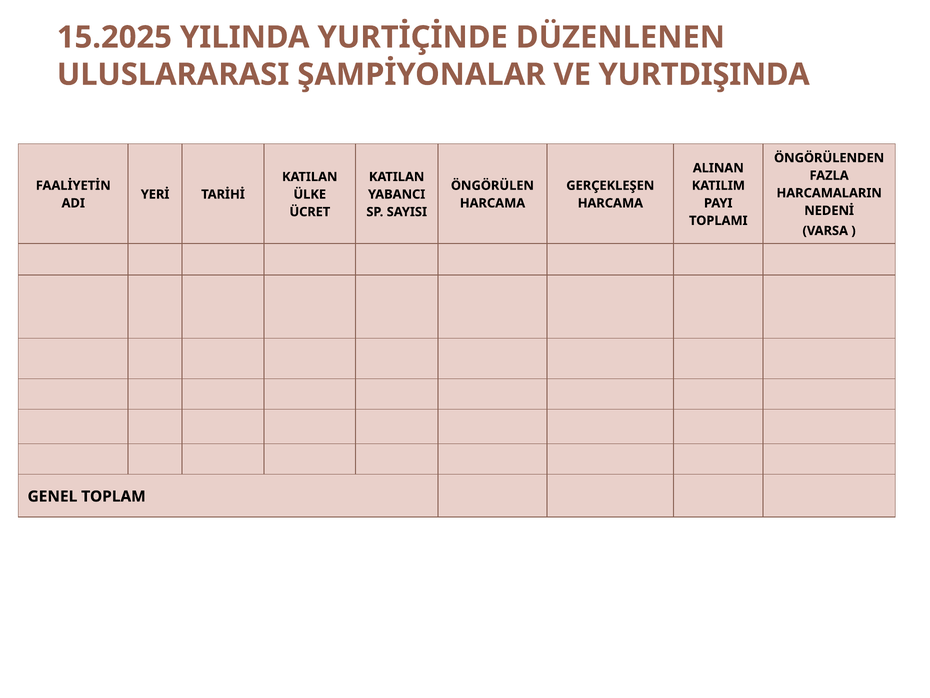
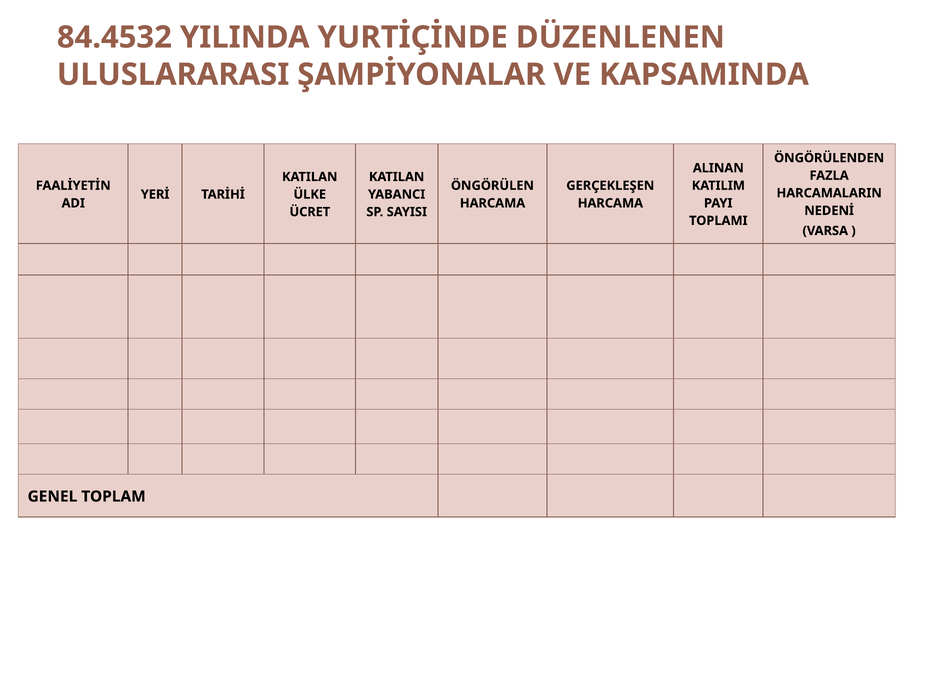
15.2025: 15.2025 -> 84.4532
YURTDIŞINDA: YURTDIŞINDA -> KAPSAMINDA
